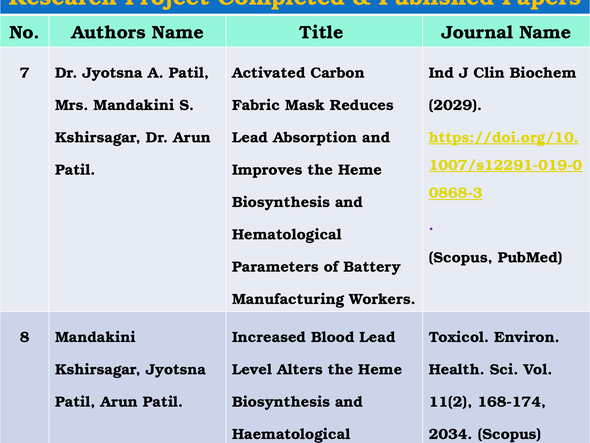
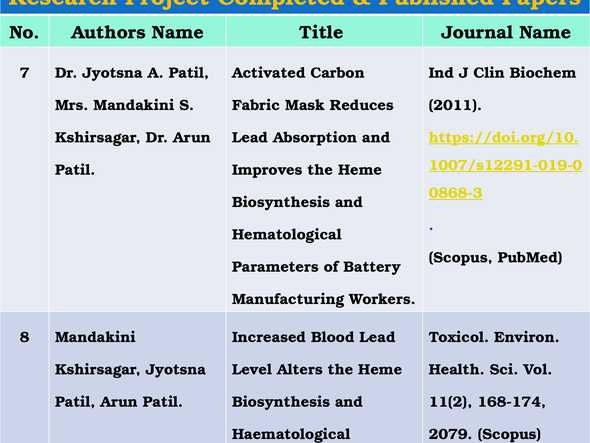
2029: 2029 -> 2011
2034: 2034 -> 2079
